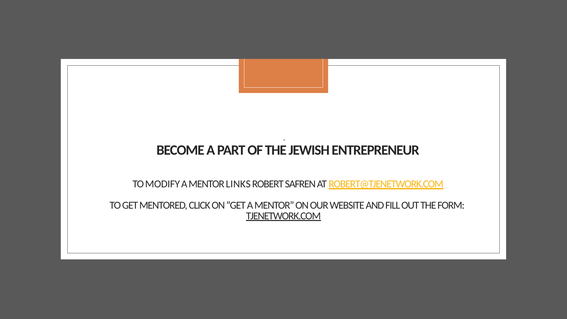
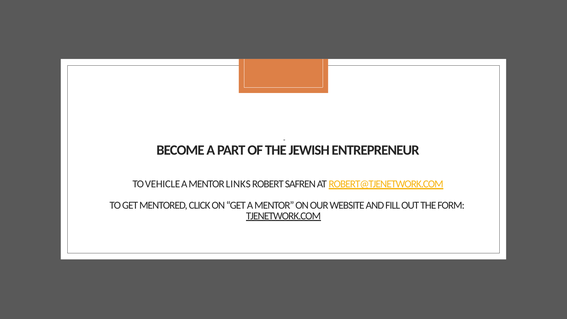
MODIFY: MODIFY -> VEHICLE
